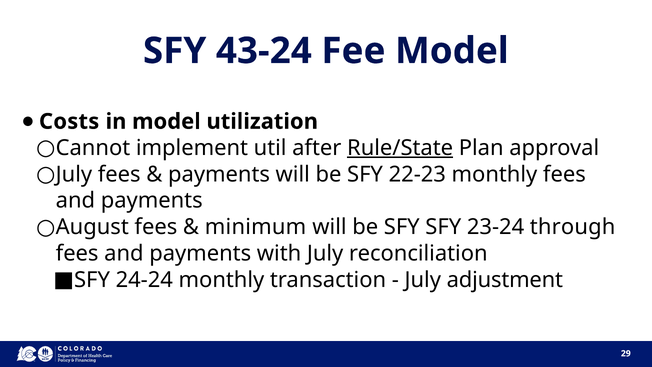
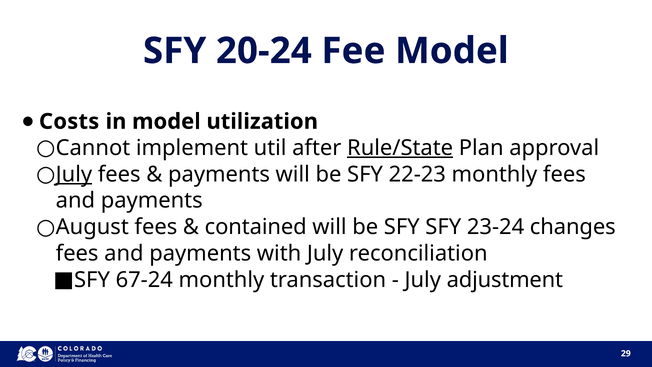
43-24: 43-24 -> 20-24
July at (74, 174) underline: none -> present
minimum: minimum -> contained
through: through -> changes
24-24: 24-24 -> 67-24
